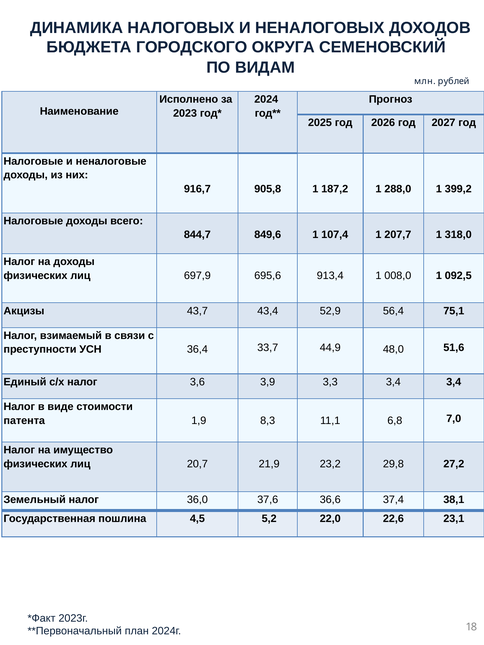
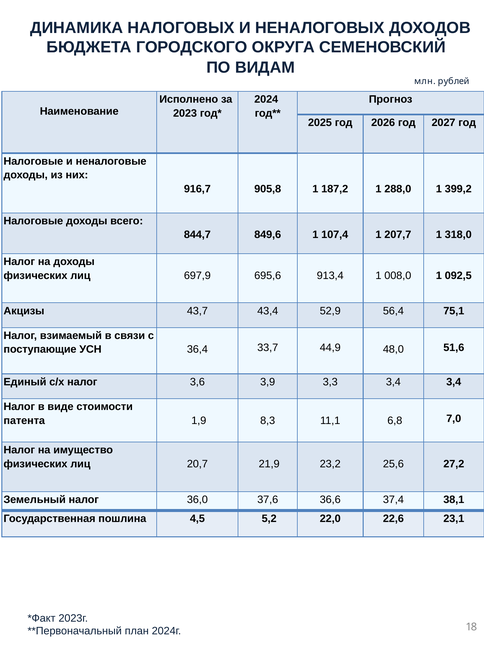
преступности: преступности -> поступающие
29,8: 29,8 -> 25,6
